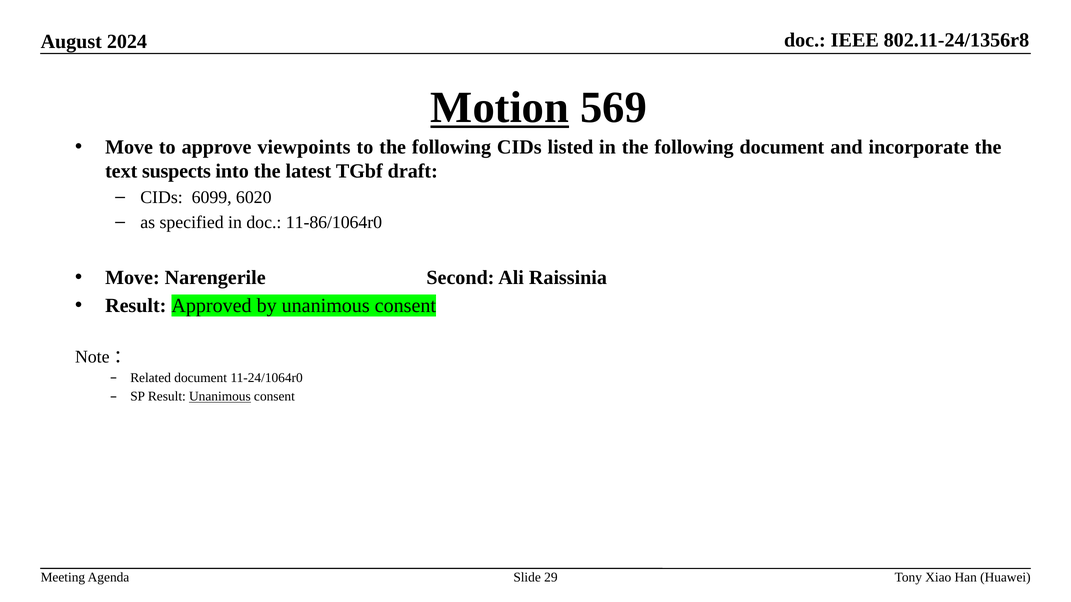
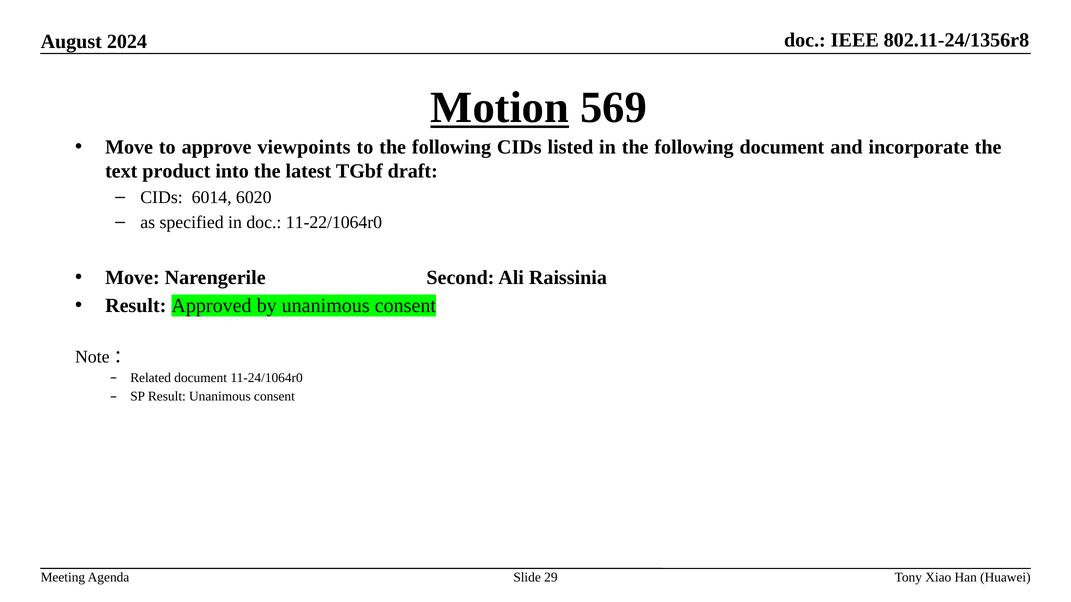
suspects: suspects -> product
6099: 6099 -> 6014
11-86/1064r0: 11-86/1064r0 -> 11-22/1064r0
Unanimous at (220, 397) underline: present -> none
